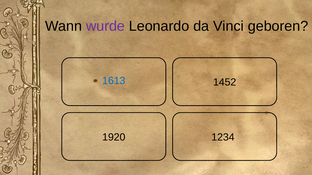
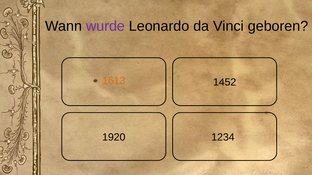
1613 colour: blue -> orange
